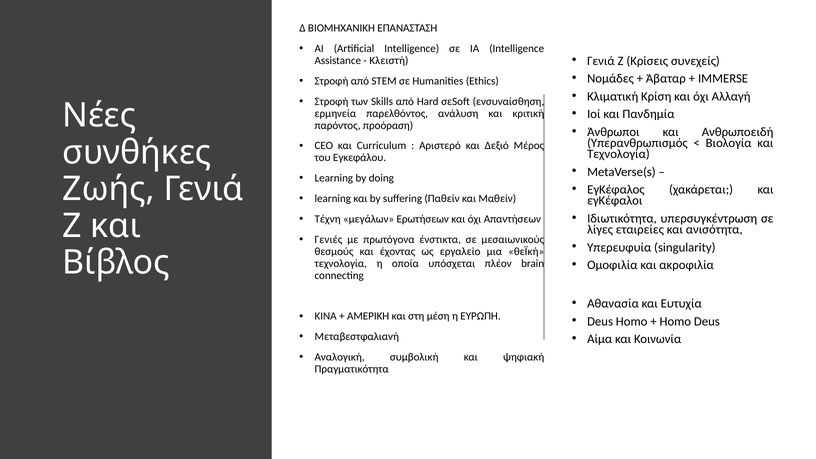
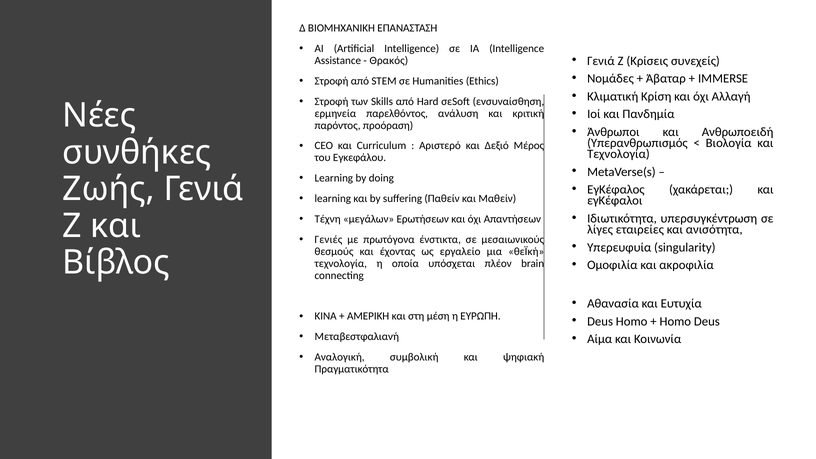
Κλειστή: Κλειστή -> Θρακός
